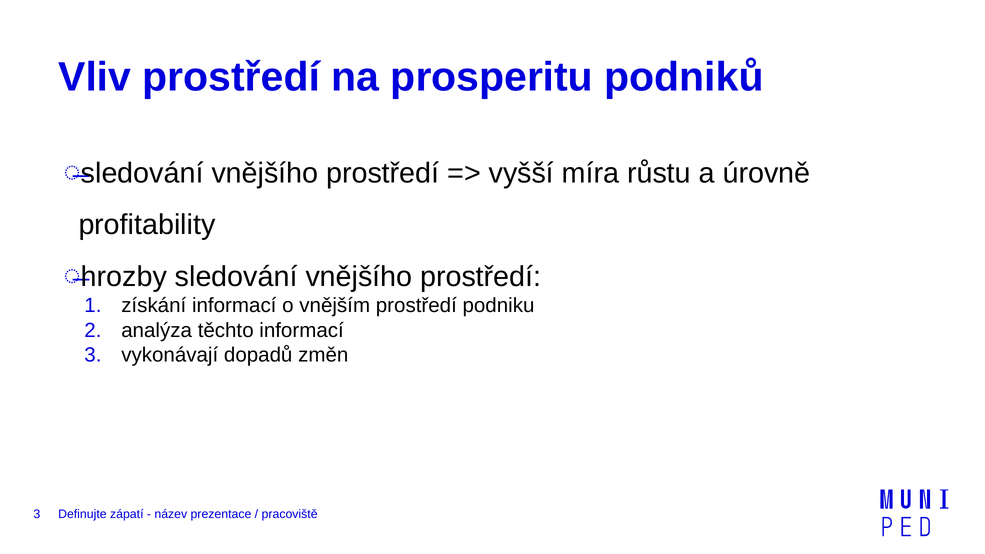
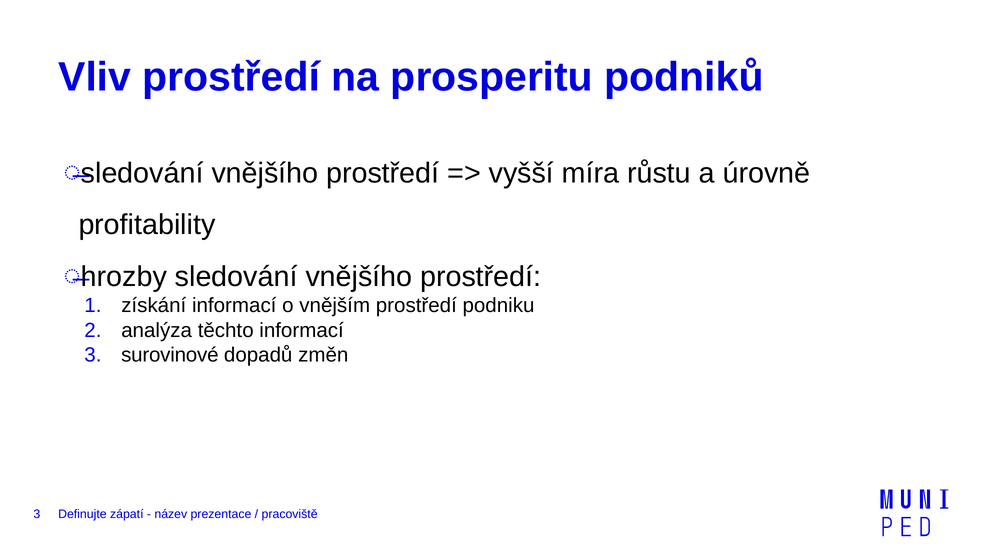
vykonávají: vykonávají -> surovinové
